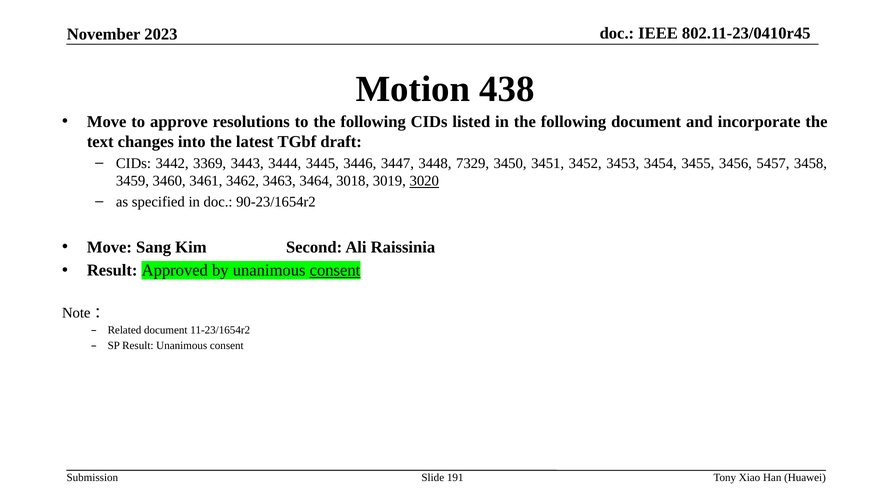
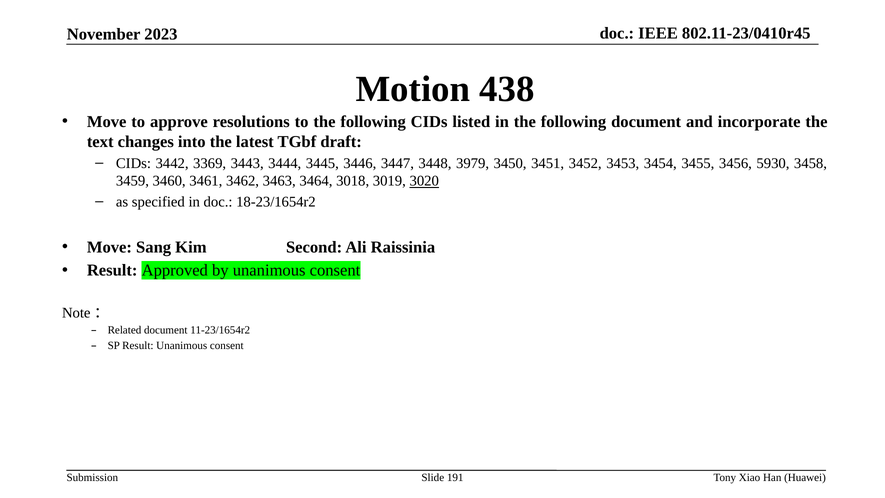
7329: 7329 -> 3979
5457: 5457 -> 5930
90-23/1654r2: 90-23/1654r2 -> 18-23/1654r2
consent at (335, 270) underline: present -> none
